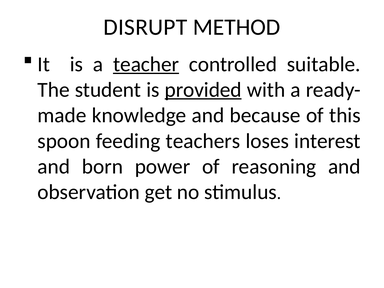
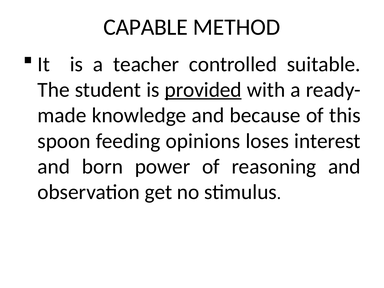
DISRUPT: DISRUPT -> CAPABLE
teacher underline: present -> none
teachers: teachers -> opinions
